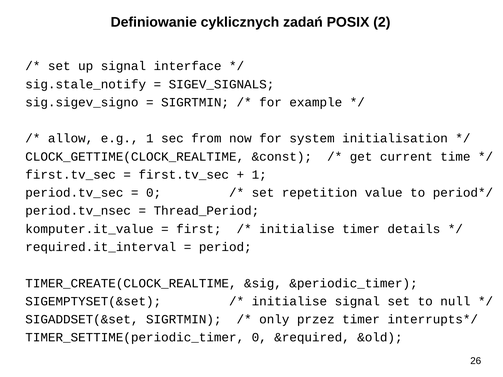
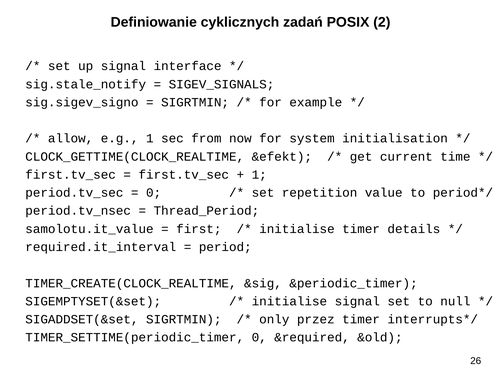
&const: &const -> &efekt
komputer.it_value: komputer.it_value -> samolotu.it_value
